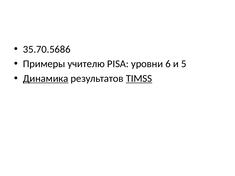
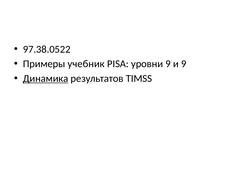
35.70.5686: 35.70.5686 -> 97.38.0522
учителю: учителю -> учебник
уровни 6: 6 -> 9
и 5: 5 -> 9
TIMSS underline: present -> none
